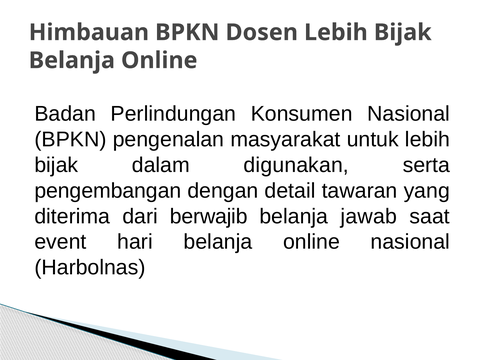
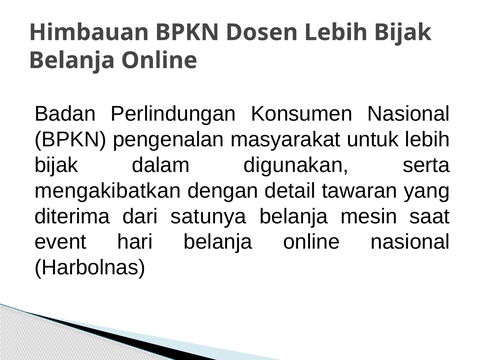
pengembangan: pengembangan -> mengakibatkan
berwajib: berwajib -> satunya
jawab: jawab -> mesin
